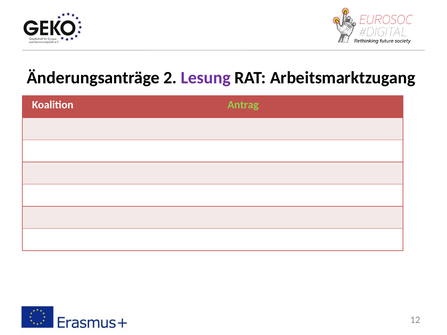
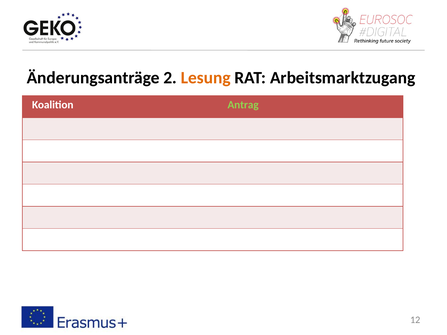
Lesung colour: purple -> orange
